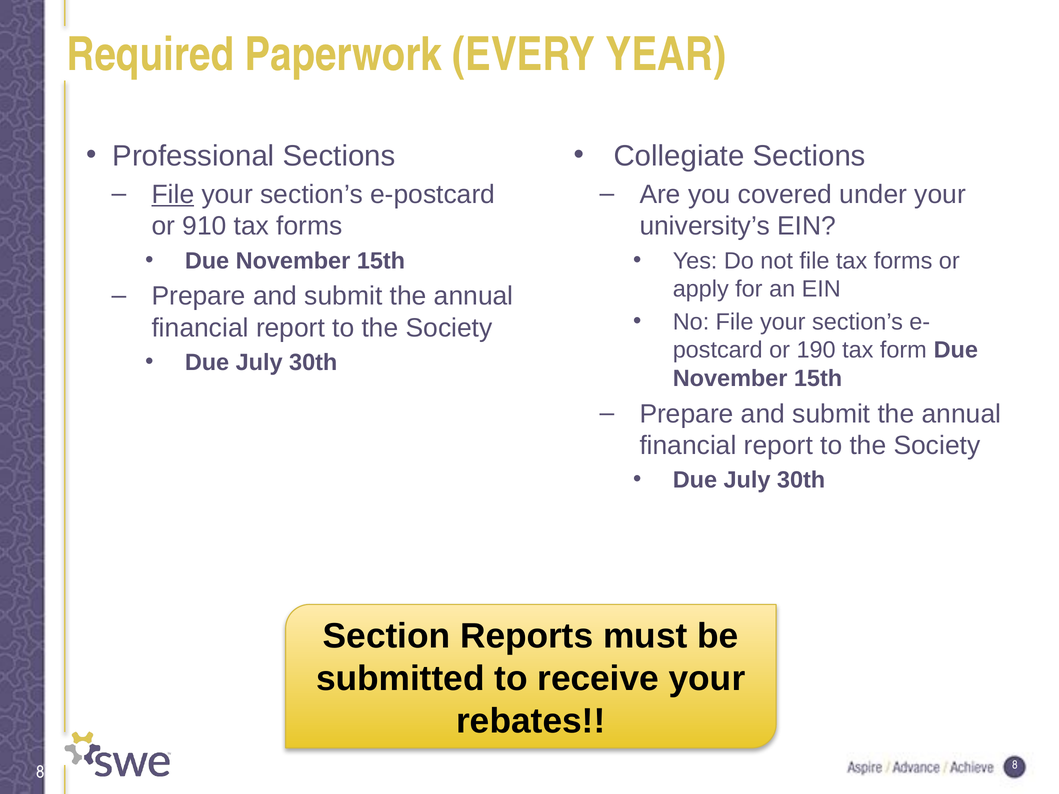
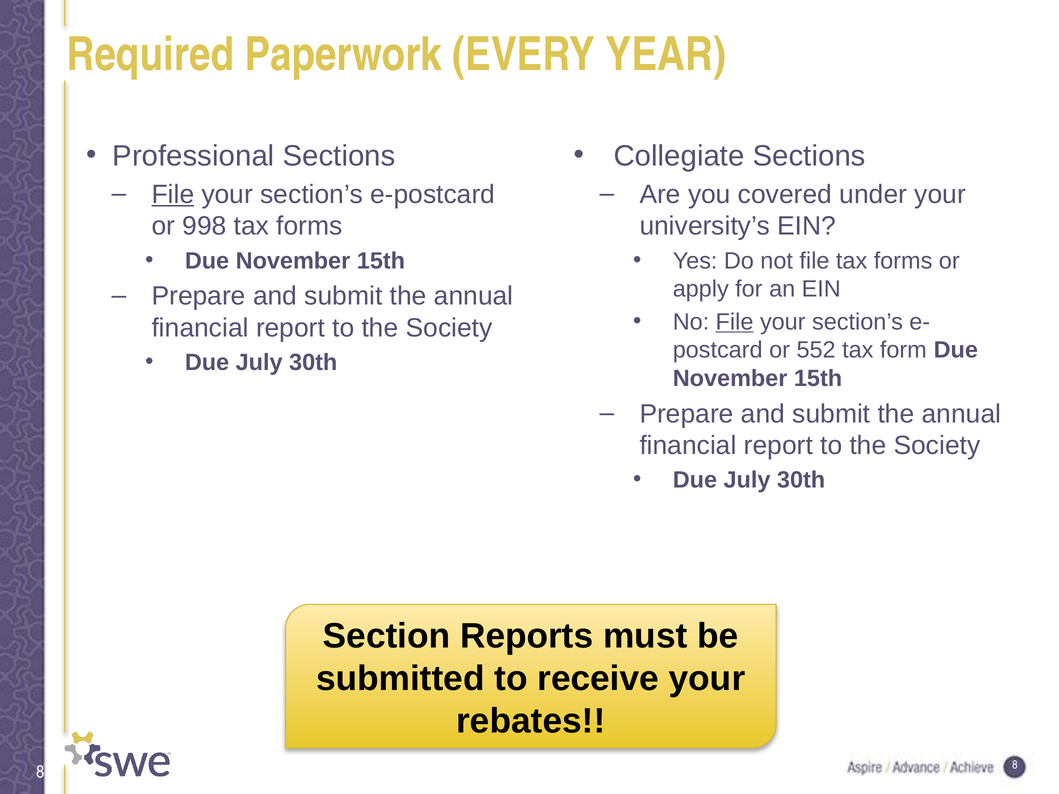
910: 910 -> 998
File at (735, 322) underline: none -> present
190: 190 -> 552
